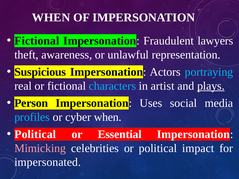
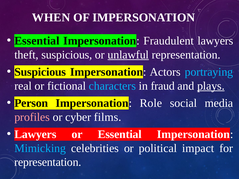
Fictional at (37, 41): Fictional -> Essential
theft awareness: awareness -> suspicious
unlawful underline: none -> present
artist: artist -> fraud
Uses: Uses -> Role
profiles colour: light blue -> pink
cyber when: when -> films
Political at (35, 134): Political -> Lawyers
Mimicking colour: pink -> light blue
impersonated at (48, 162): impersonated -> representation
